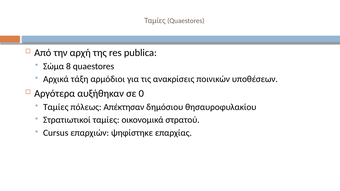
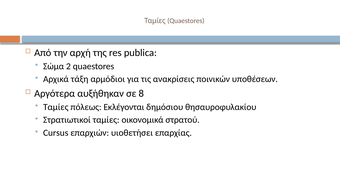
8: 8 -> 2
0: 0 -> 8
Απέκτησαν: Απέκτησαν -> Εκλέγονται
ψηφίστηκε: ψηφίστηκε -> υιοθετήσει
